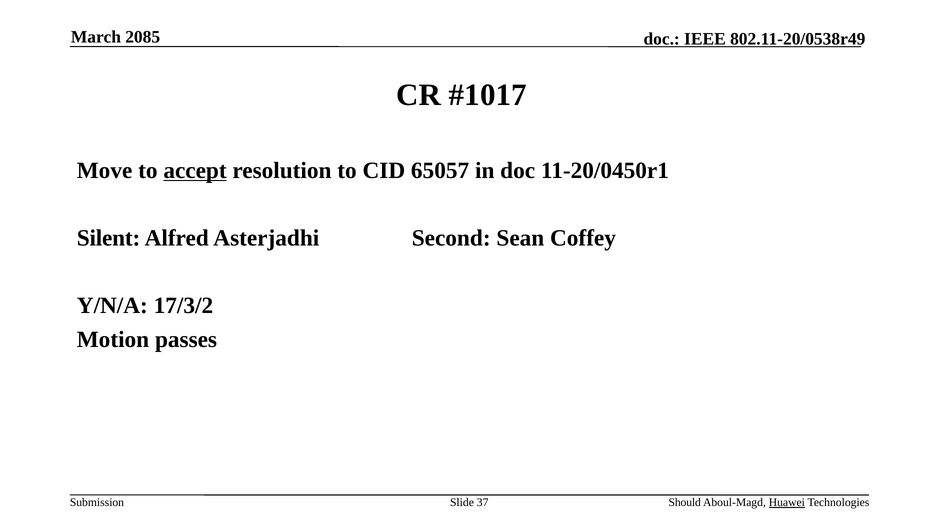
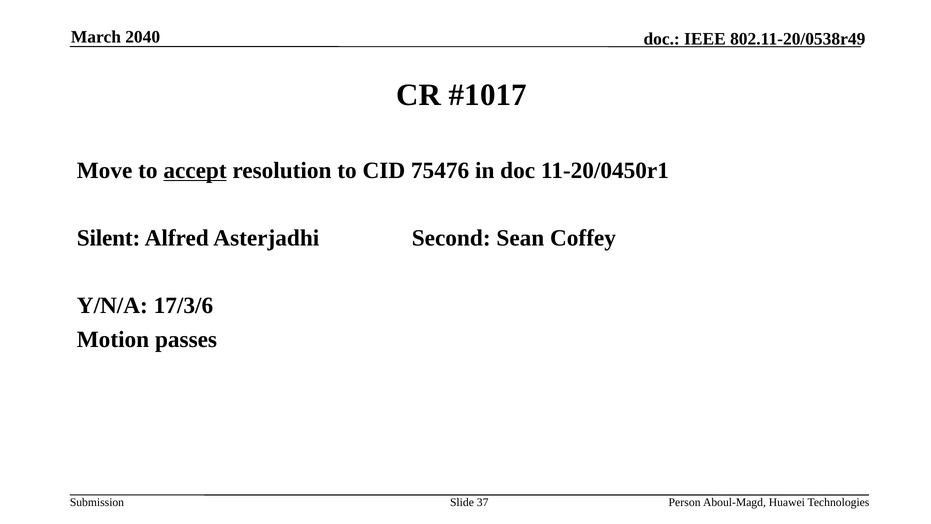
2085: 2085 -> 2040
65057: 65057 -> 75476
17/3/2: 17/3/2 -> 17/3/6
Should: Should -> Person
Huawei underline: present -> none
